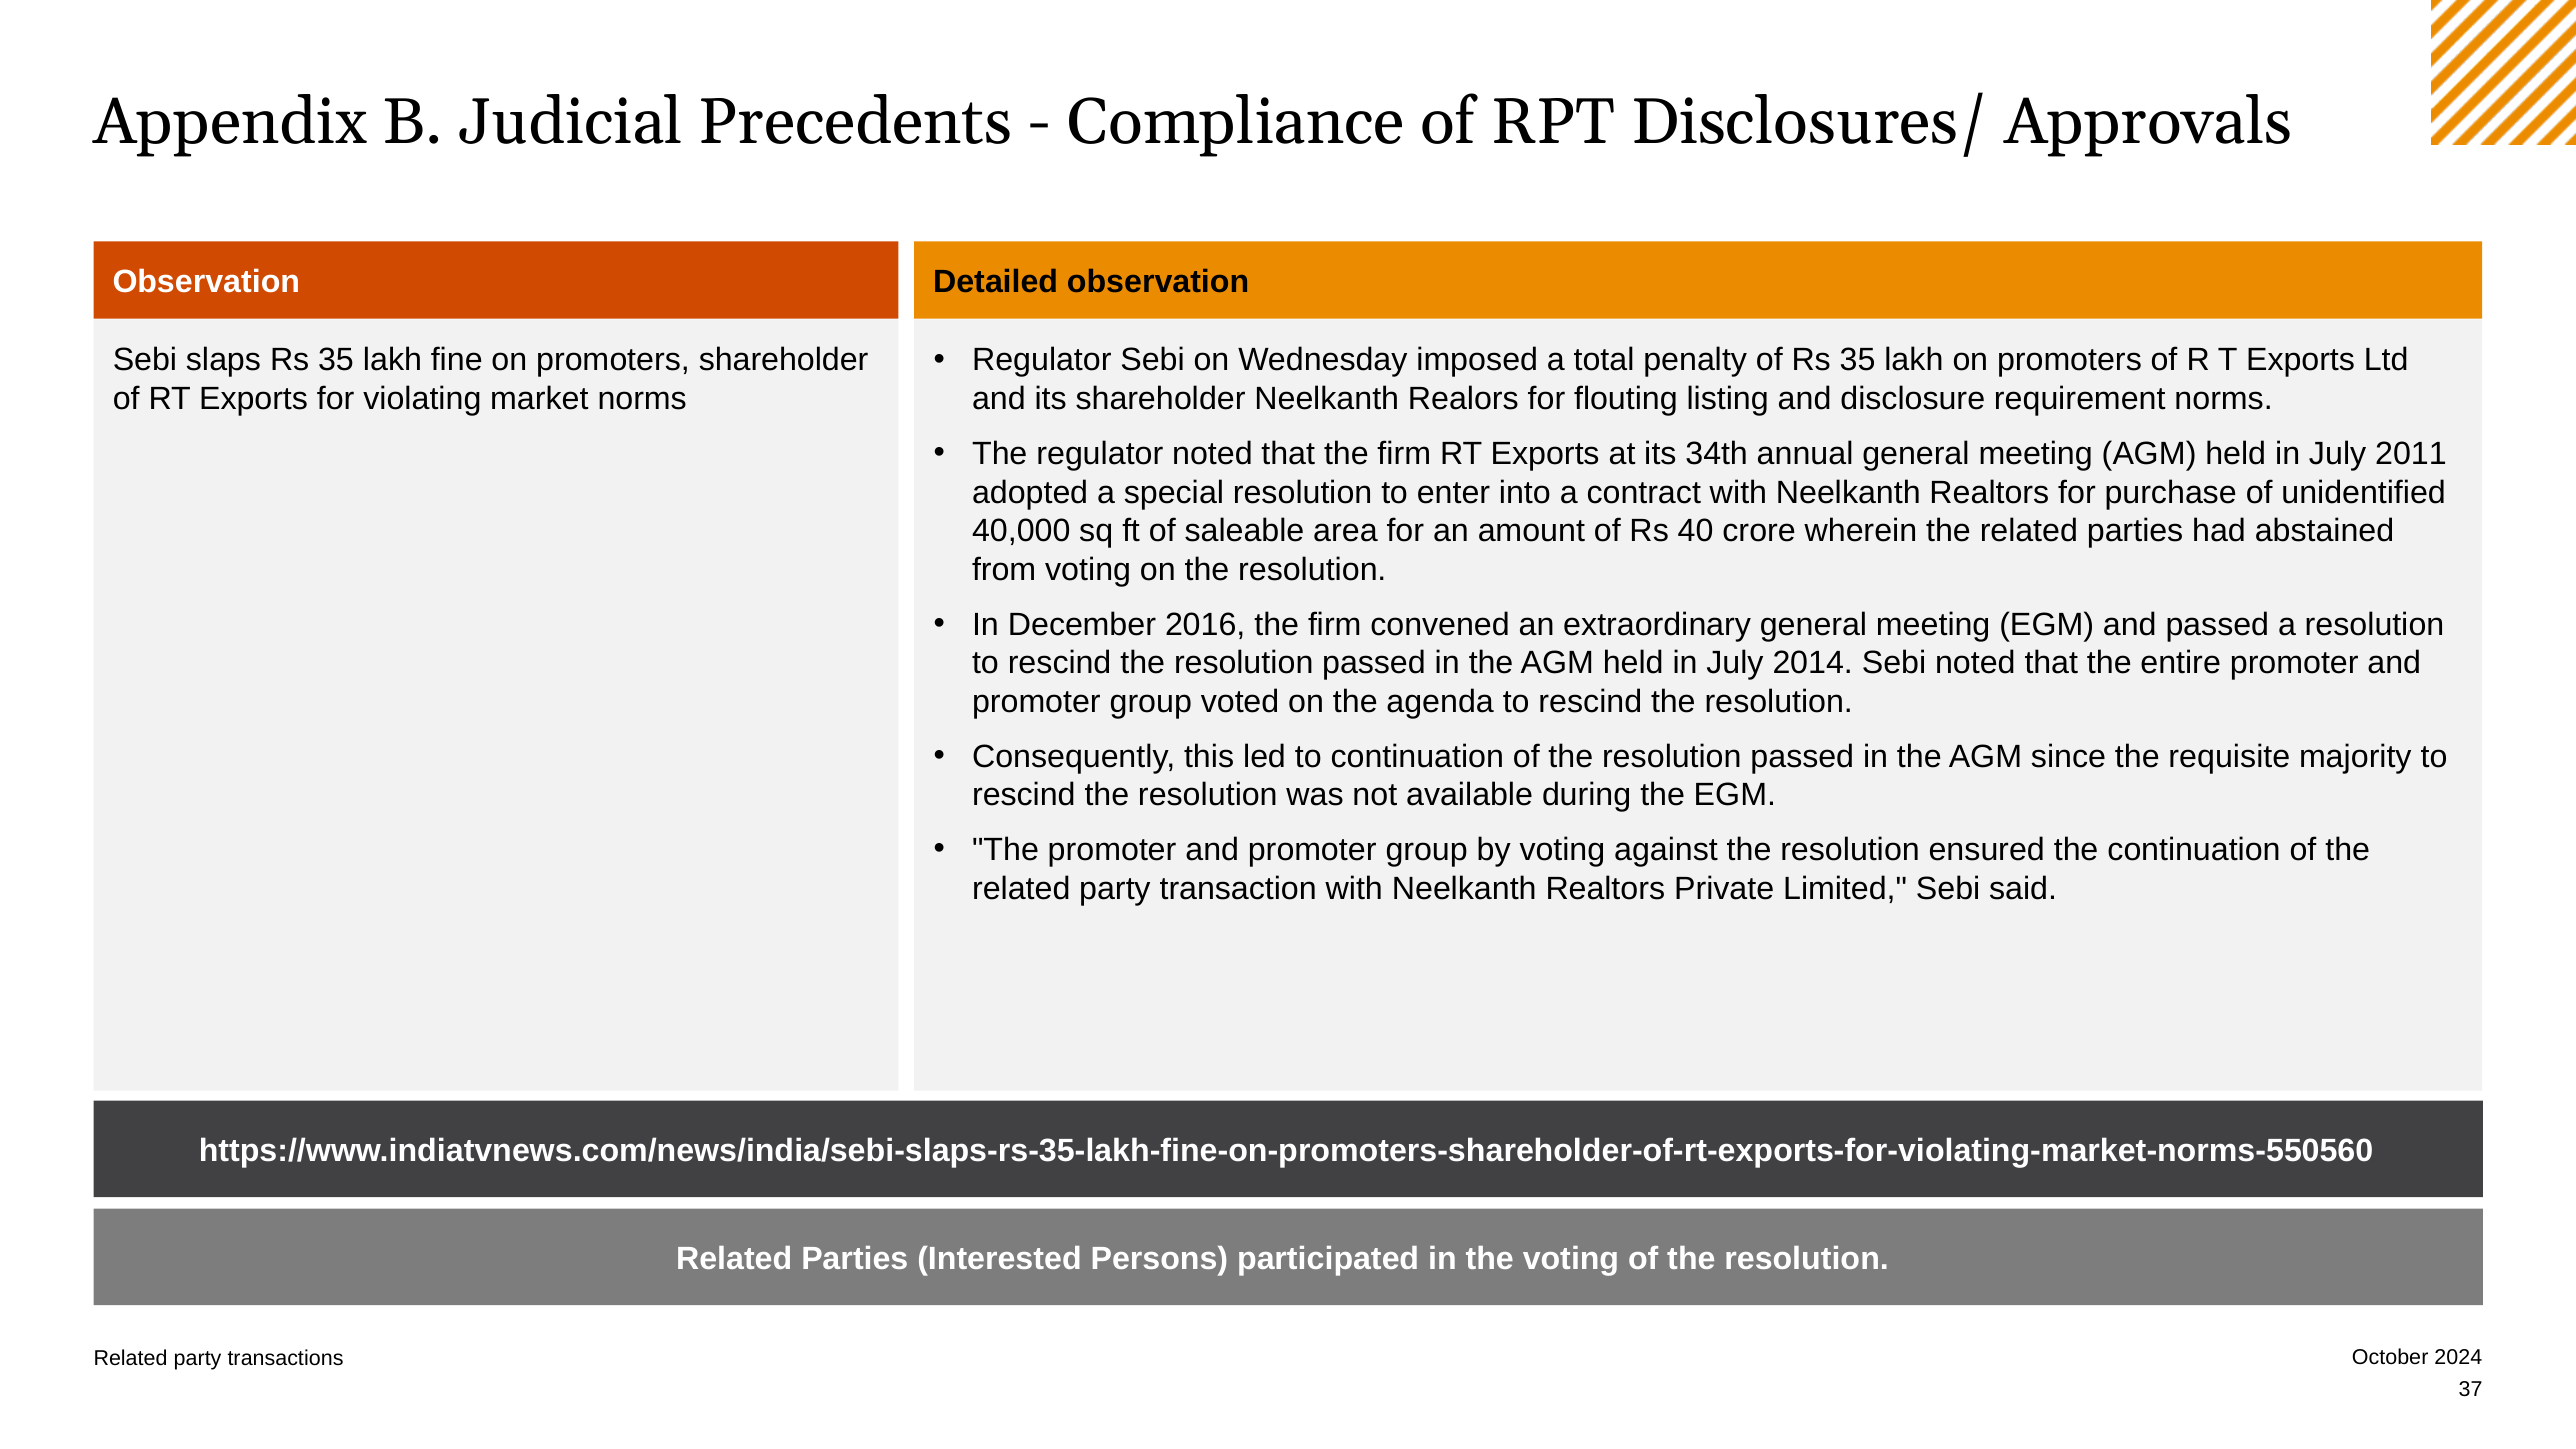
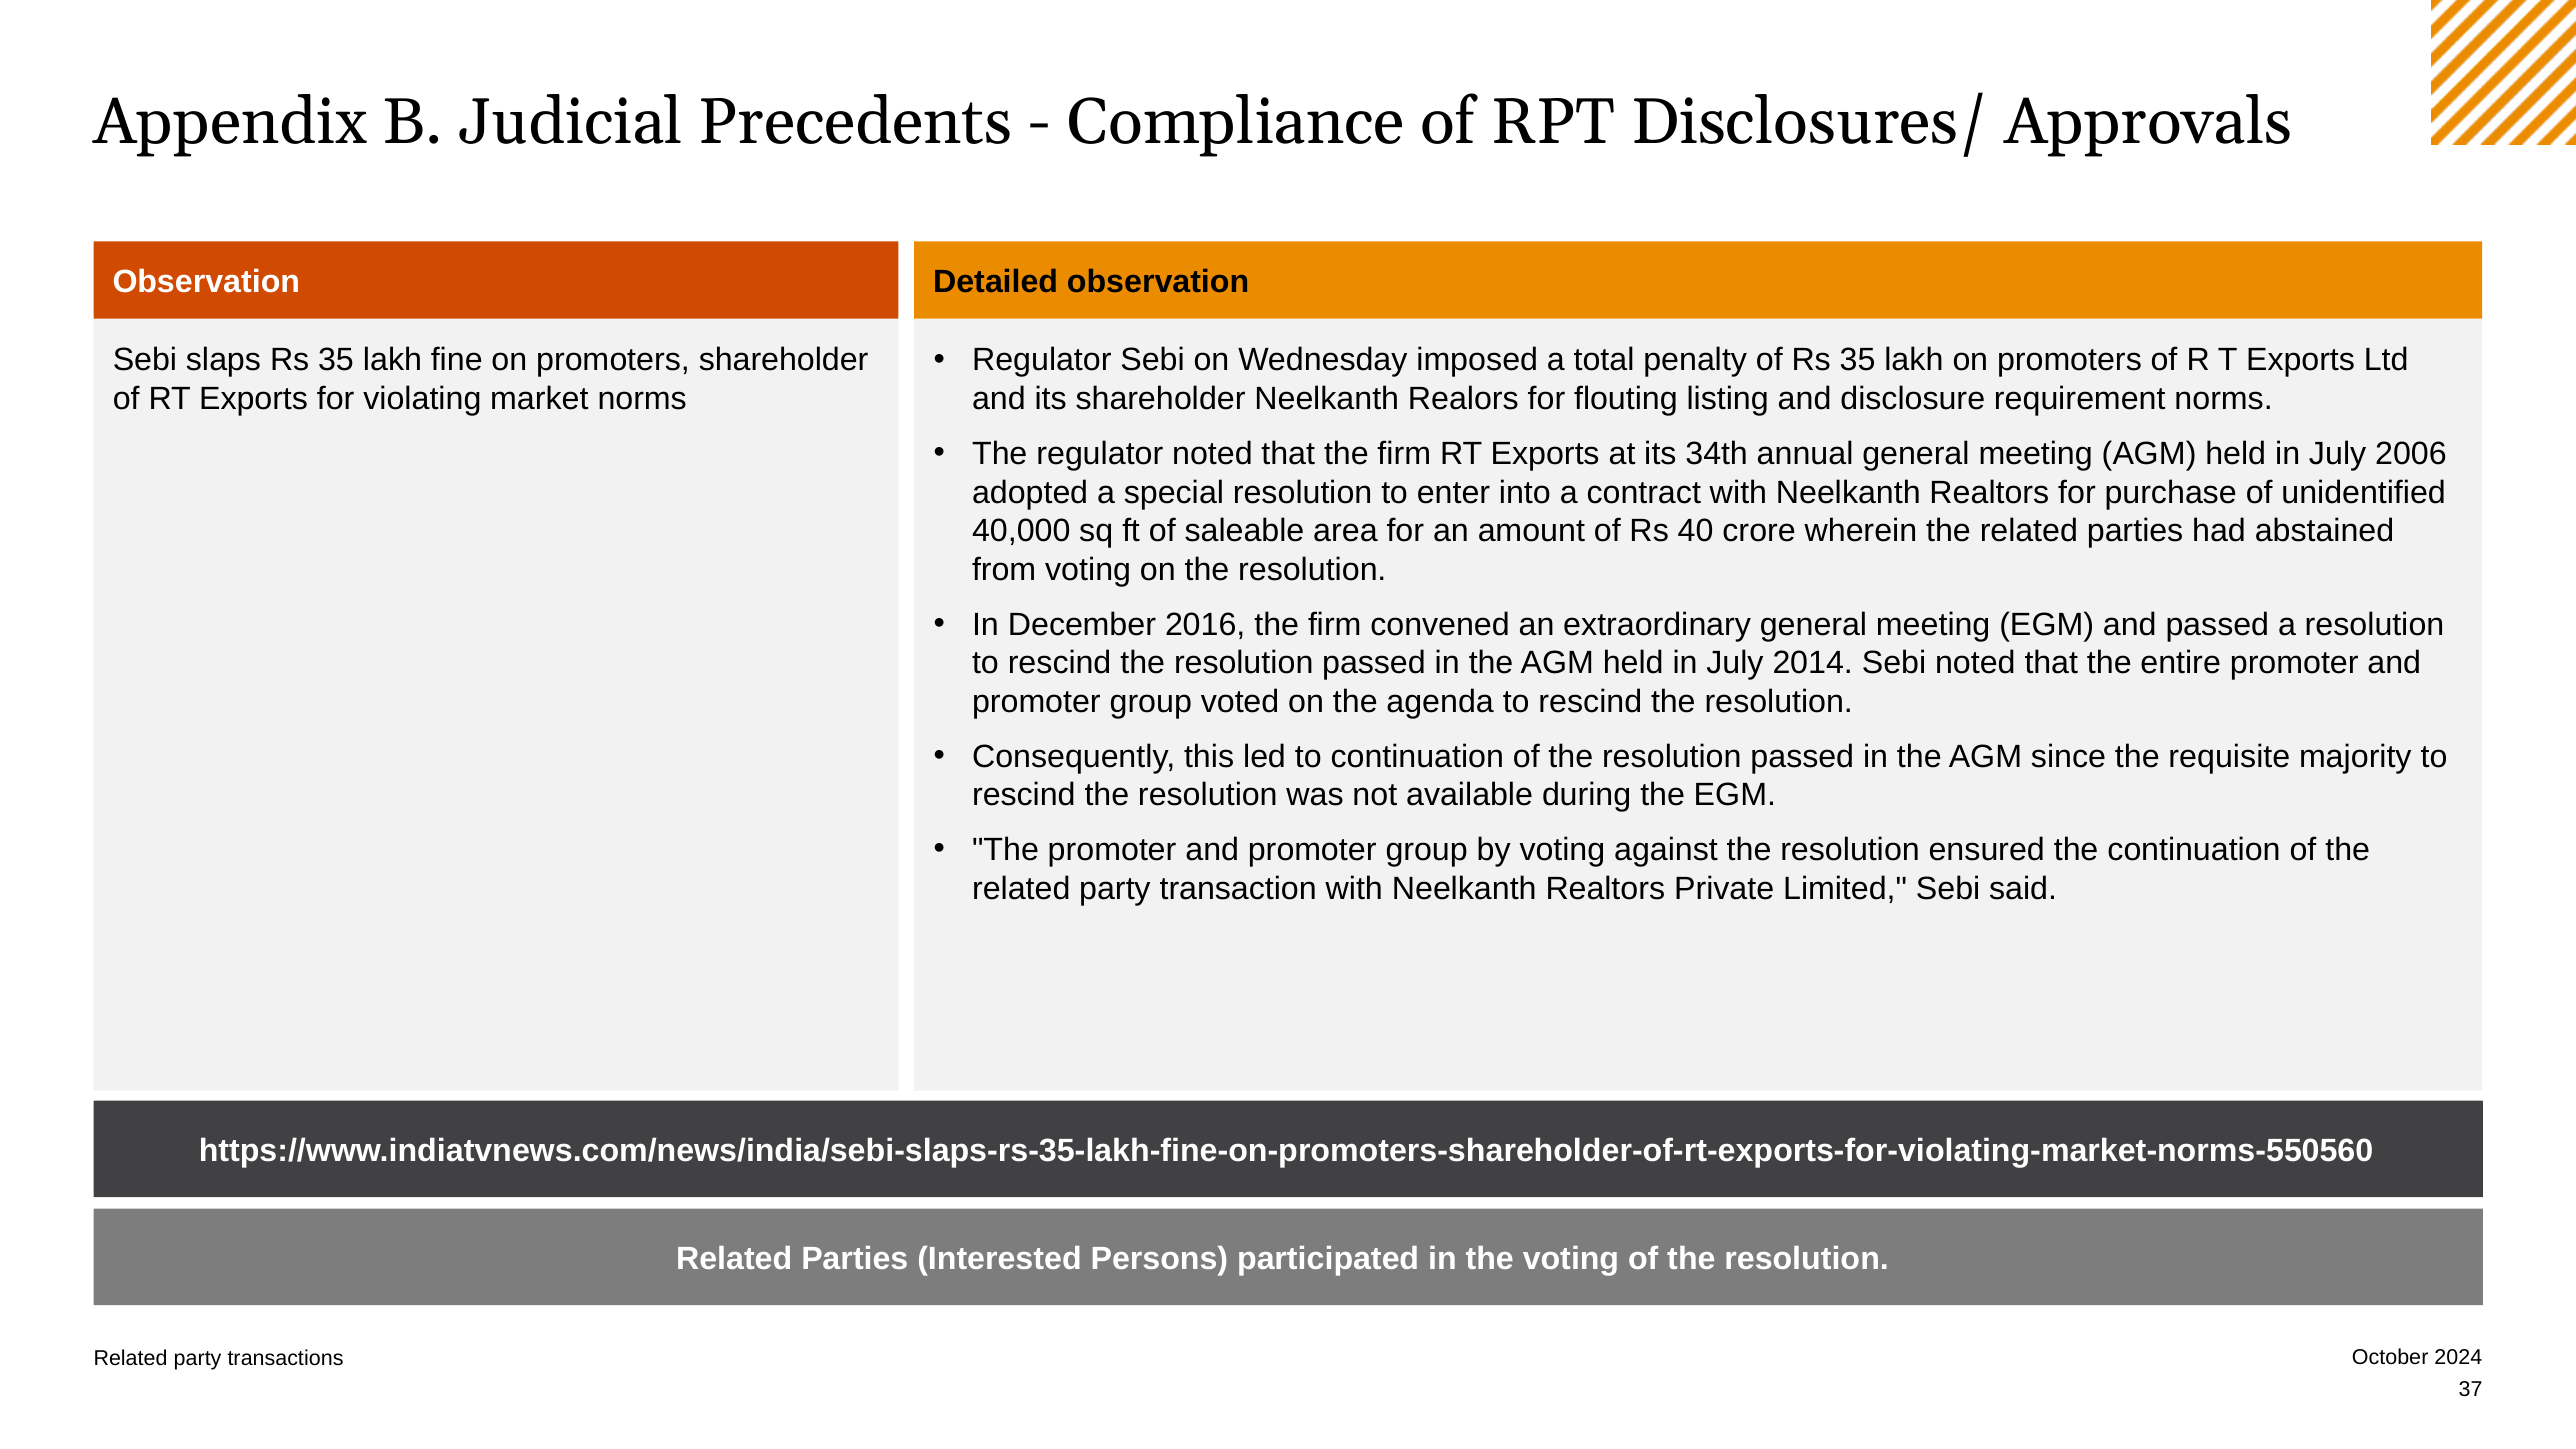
2011: 2011 -> 2006
